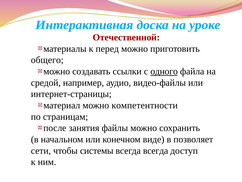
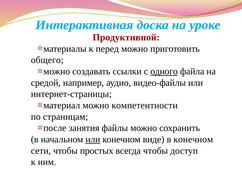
Отечественной: Отечественной -> Продуктивной
или at (93, 139) underline: none -> present
в позволяет: позволяет -> конечном
системы: системы -> простых
всегда всегда: всегда -> чтобы
